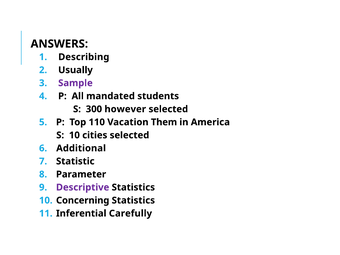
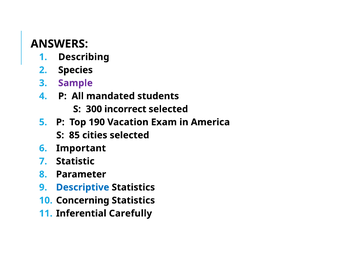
Usually: Usually -> Species
however: however -> incorrect
110: 110 -> 190
Them: Them -> Exam
S 10: 10 -> 85
Additional: Additional -> Important
Descriptive colour: purple -> blue
